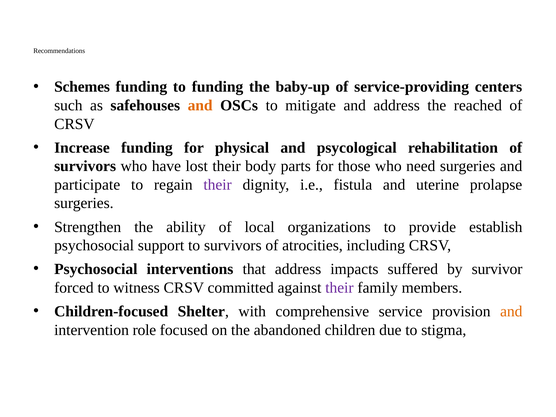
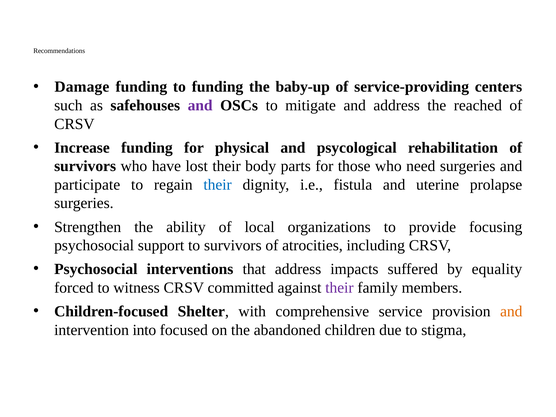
Schemes: Schemes -> Damage
and at (200, 105) colour: orange -> purple
their at (218, 185) colour: purple -> blue
establish: establish -> focusing
survivor: survivor -> equality
role: role -> into
